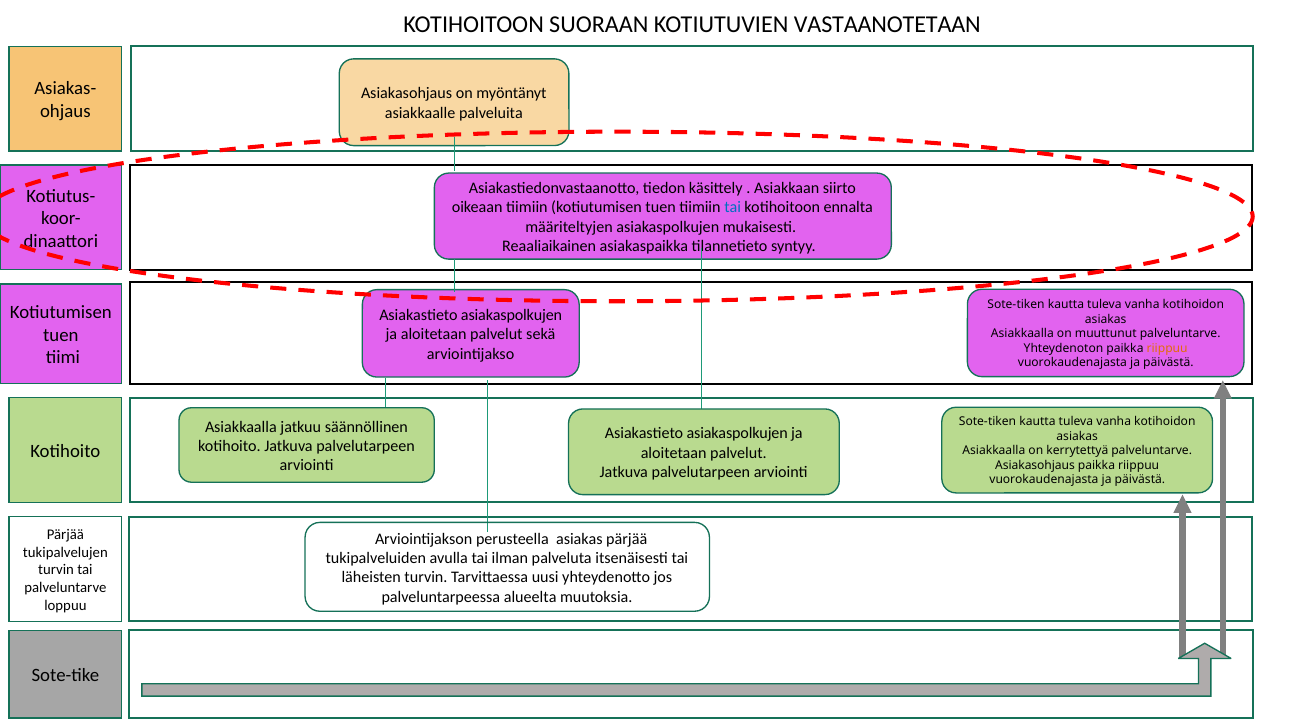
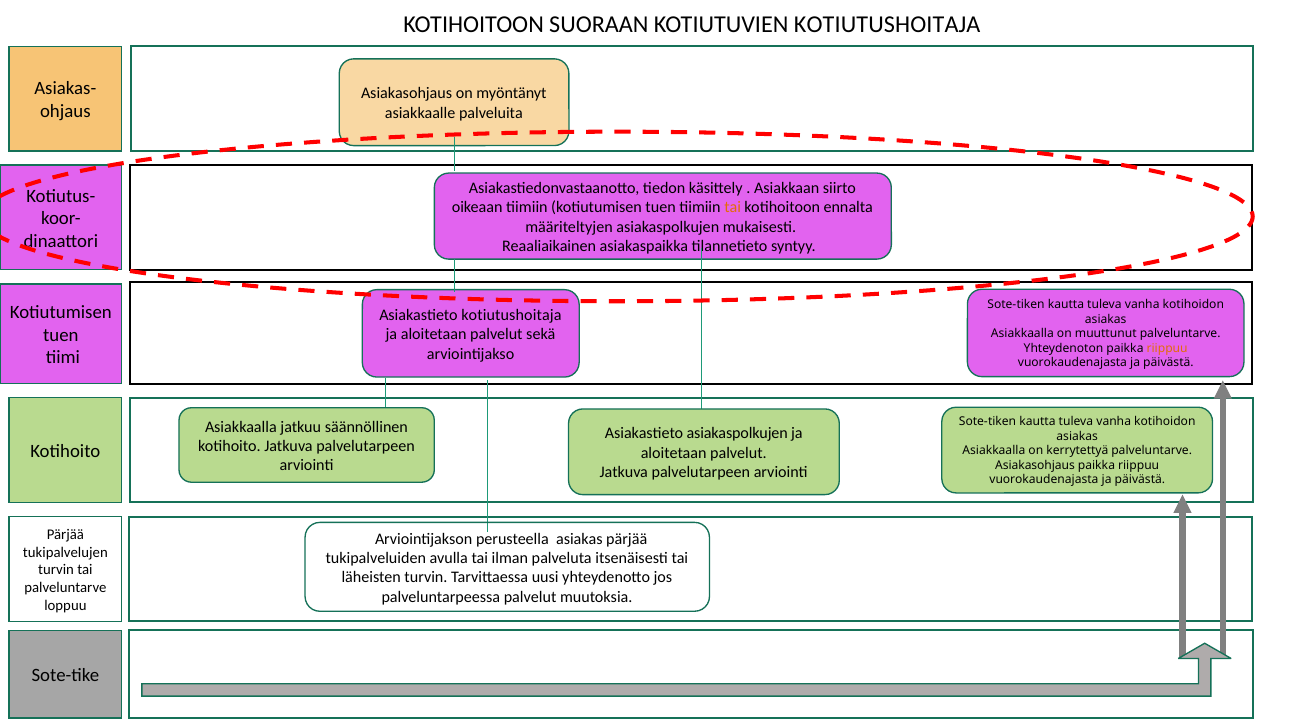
KOTIUTUVIEN VASTAANOTETAAN: VASTAANOTETAAN -> KOTIUTUSHOITAJA
tai at (733, 208) colour: blue -> orange
asiakaspolkujen at (512, 315): asiakaspolkujen -> kotiutushoitaja
palveluntarpeessa alueelta: alueelta -> palvelut
